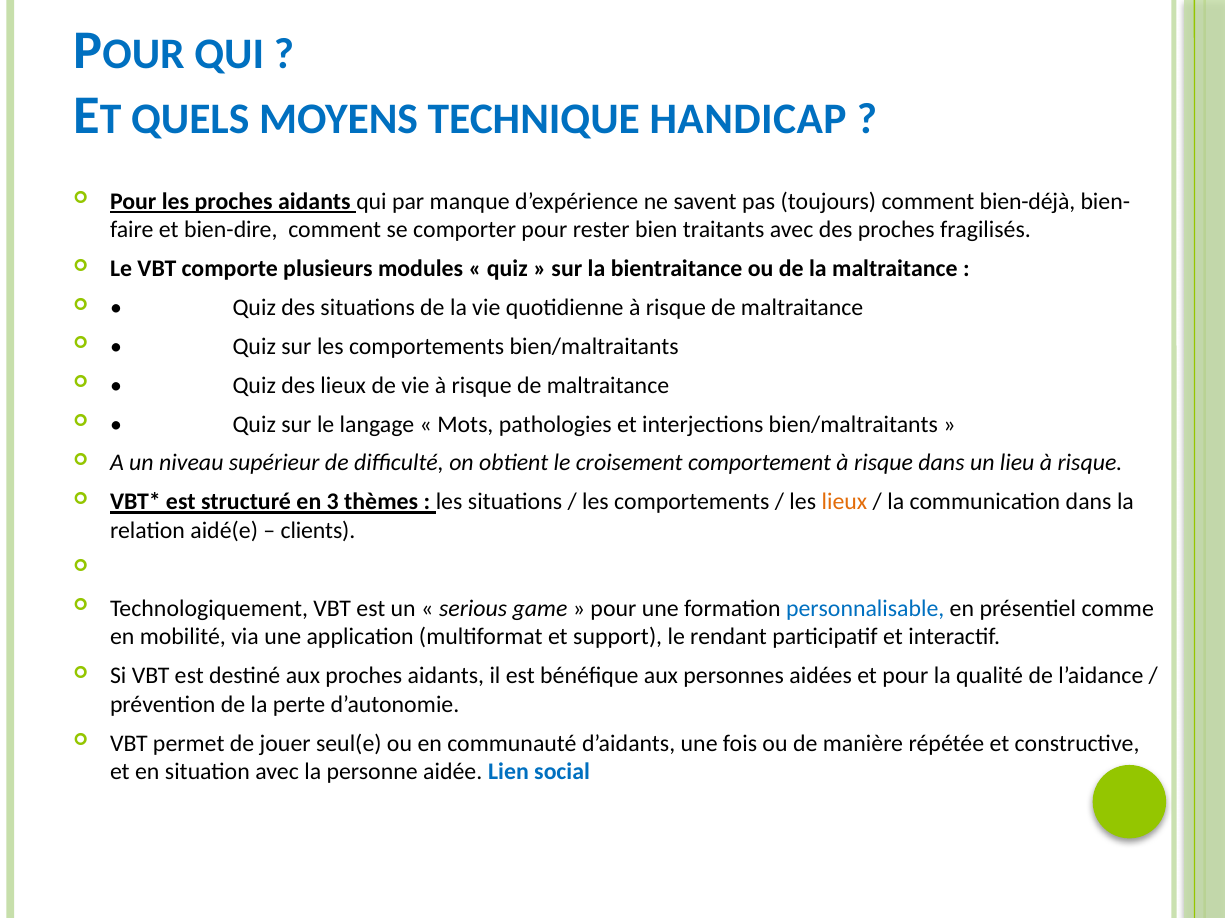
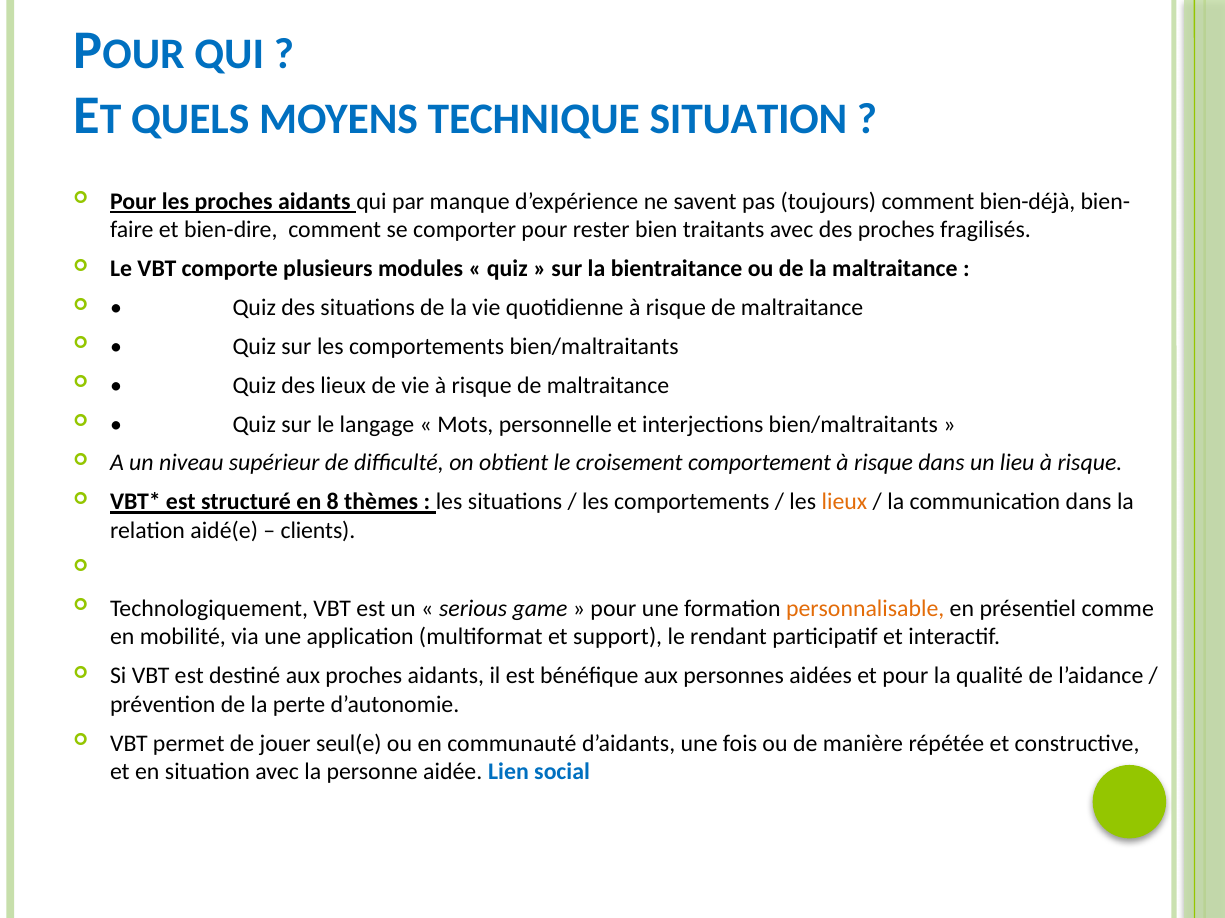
TECHNIQUE HANDICAP: HANDICAP -> SITUATION
pathologies: pathologies -> personnelle
3: 3 -> 8
personnalisable colour: blue -> orange
